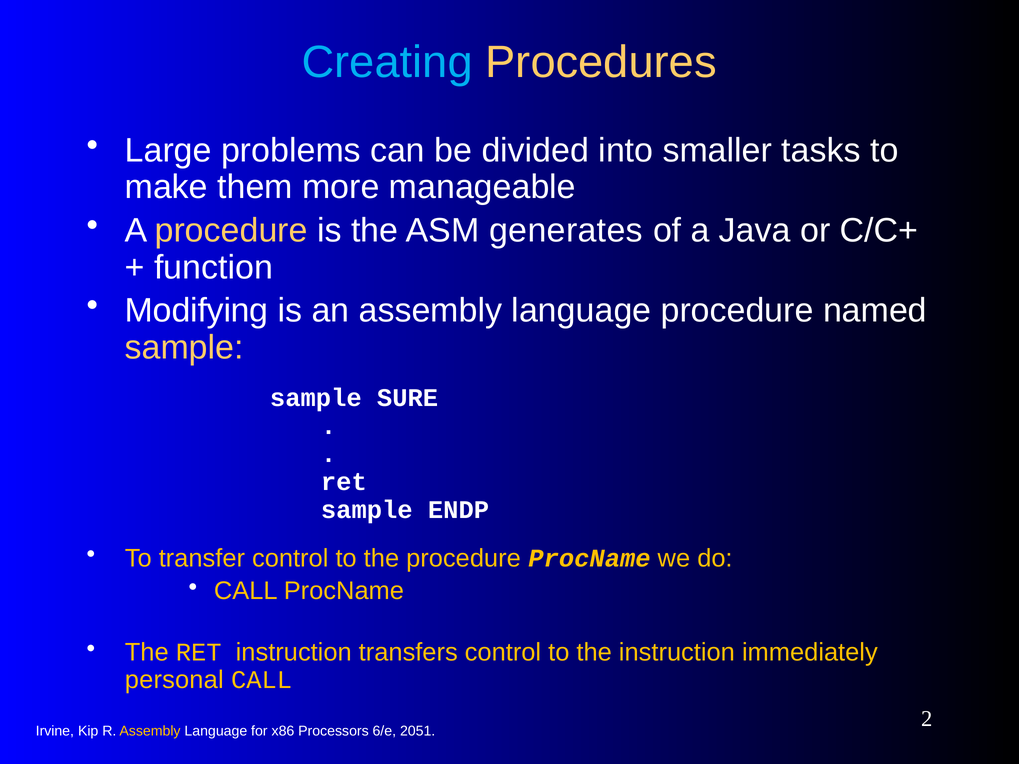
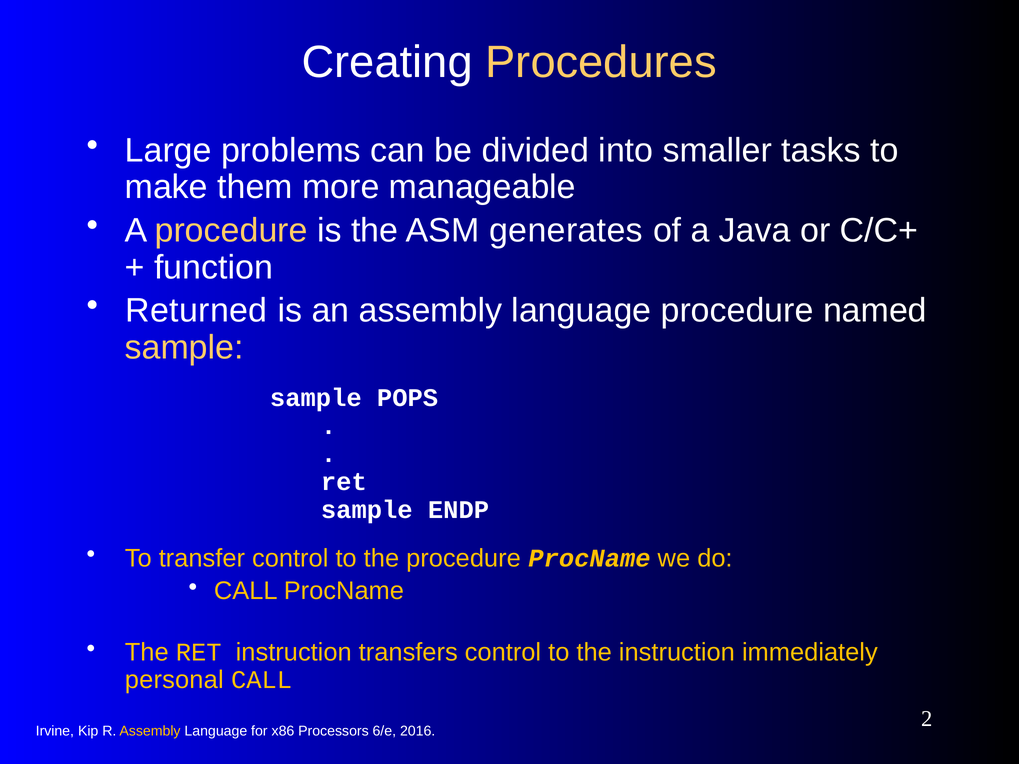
Creating colour: light blue -> white
Modifying: Modifying -> Returned
SURE: SURE -> POPS
2051: 2051 -> 2016
